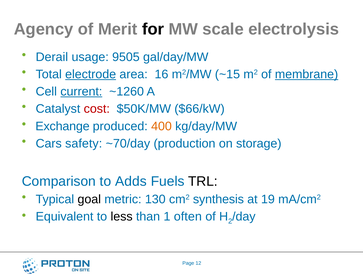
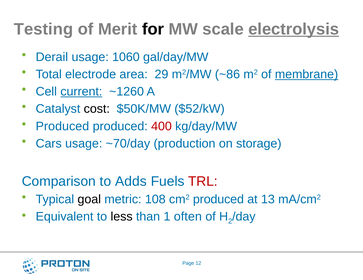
Agency: Agency -> Testing
electrolysis underline: none -> present
9505: 9505 -> 1060
electrode underline: present -> none
16: 16 -> 29
~15: ~15 -> ~86
cost colour: red -> black
$66/kW: $66/kW -> $52/kW
Exchange at (63, 126): Exchange -> Produced
400 colour: orange -> red
Cars safety: safety -> usage
TRL colour: black -> red
130: 130 -> 108
cm2 synthesis: synthesis -> produced
19: 19 -> 13
